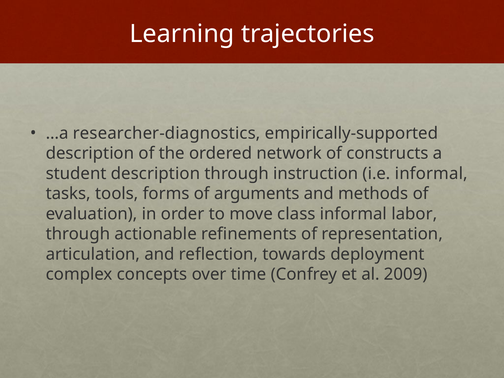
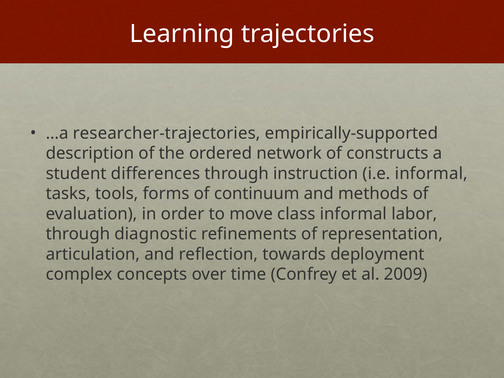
researcher-diagnostics: researcher-diagnostics -> researcher-trajectories
student description: description -> differences
arguments: arguments -> continuum
actionable: actionable -> diagnostic
